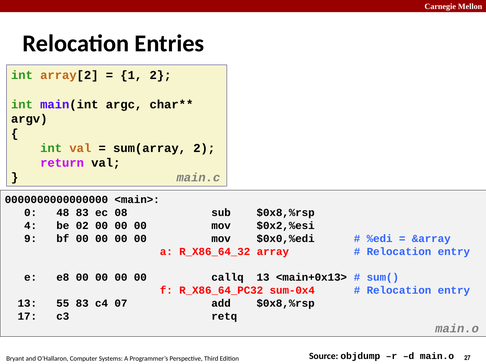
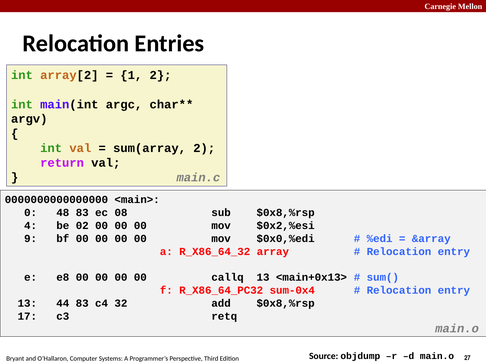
55: 55 -> 44
07: 07 -> 32
